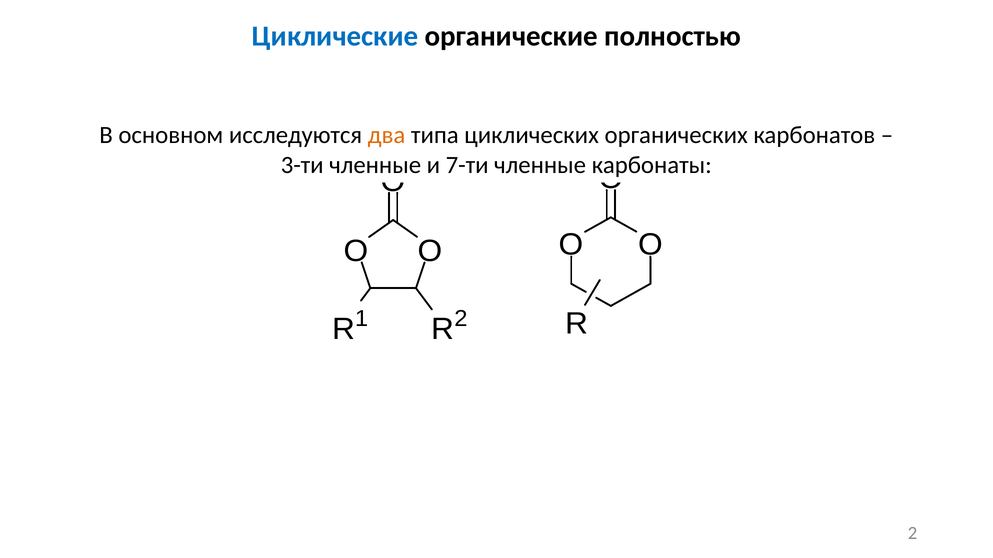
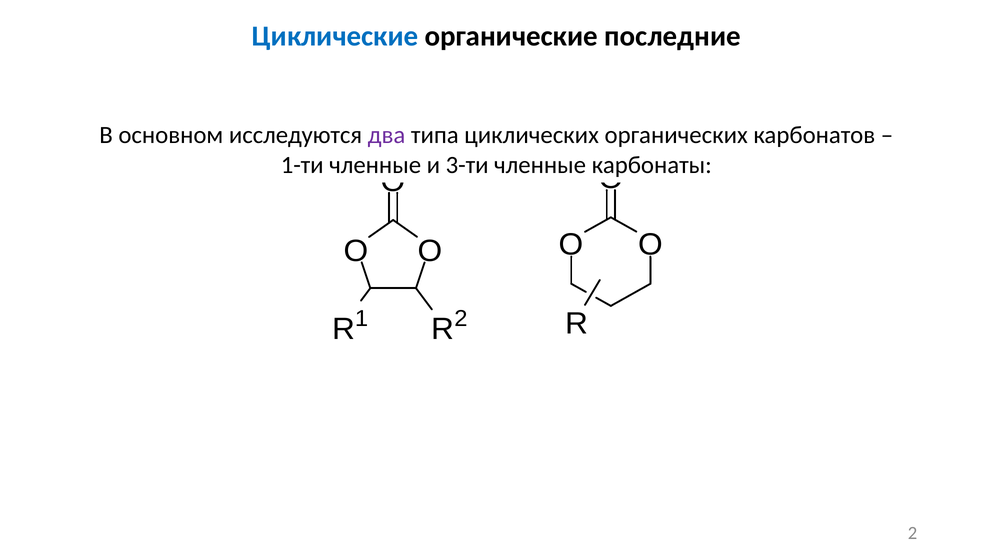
полностью: полностью -> последние
два colour: orange -> purple
3-ти: 3-ти -> 1-ти
7-ти: 7-ти -> 3-ти
